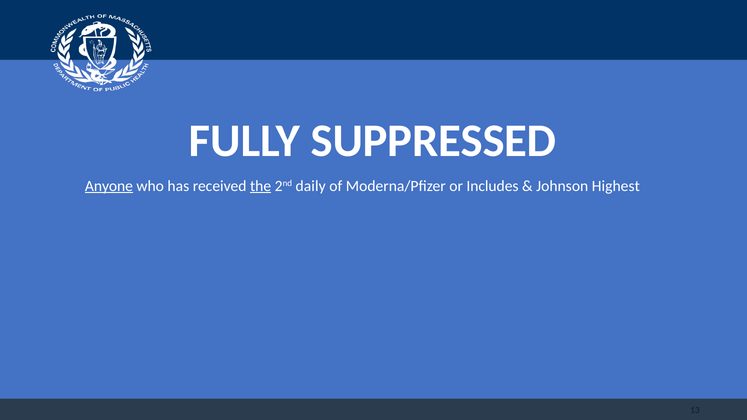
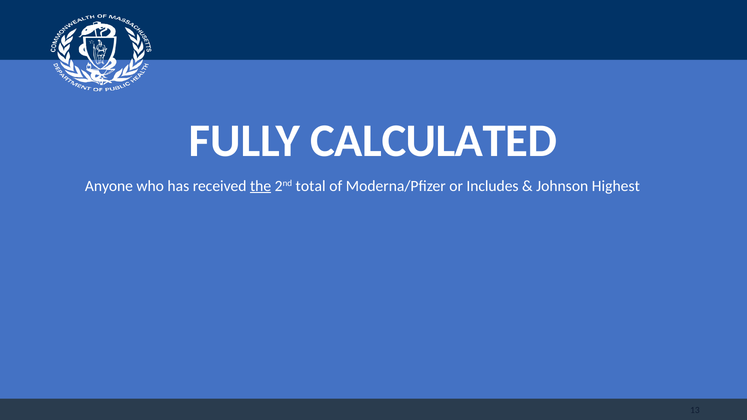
SUPPRESSED: SUPPRESSED -> CALCULATED
Anyone underline: present -> none
daily: daily -> total
